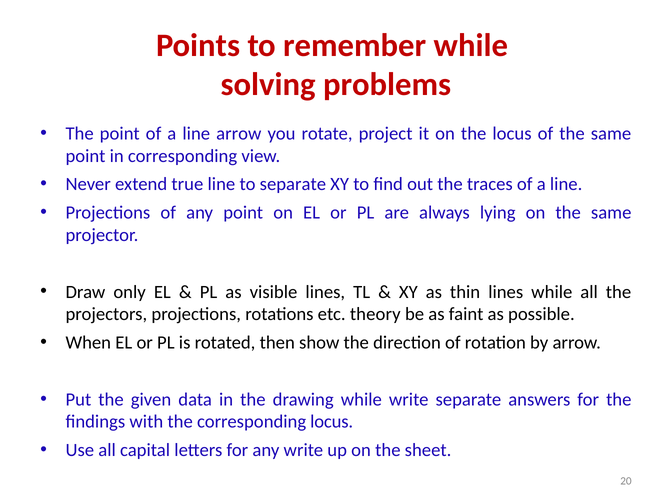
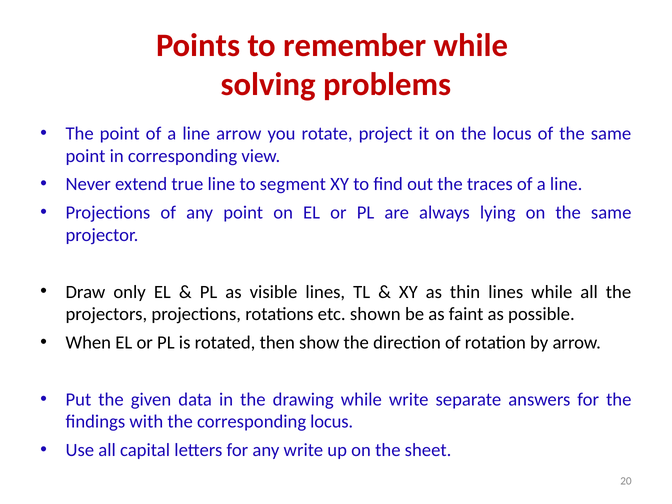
to separate: separate -> segment
theory: theory -> shown
